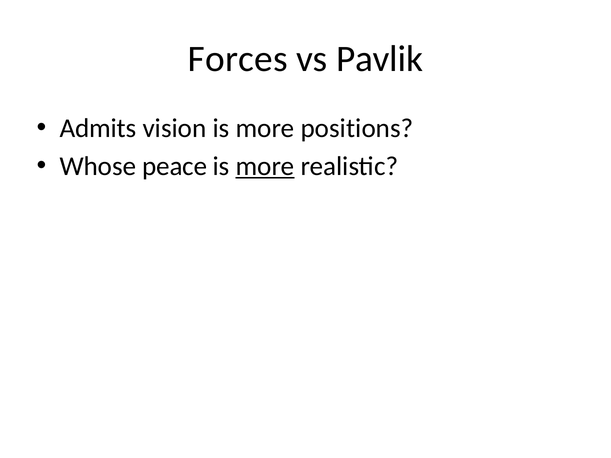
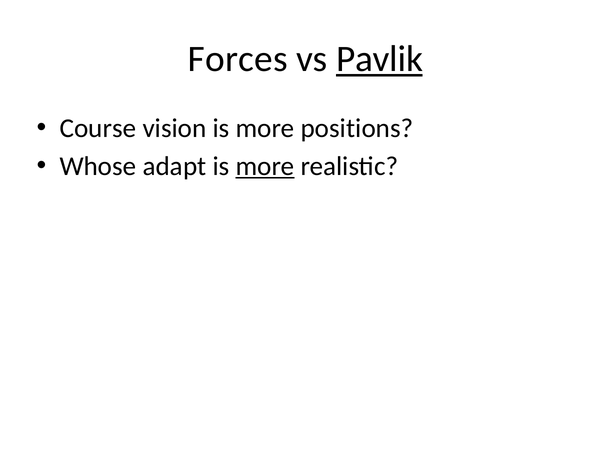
Pavlik underline: none -> present
Admits: Admits -> Course
peace: peace -> adapt
